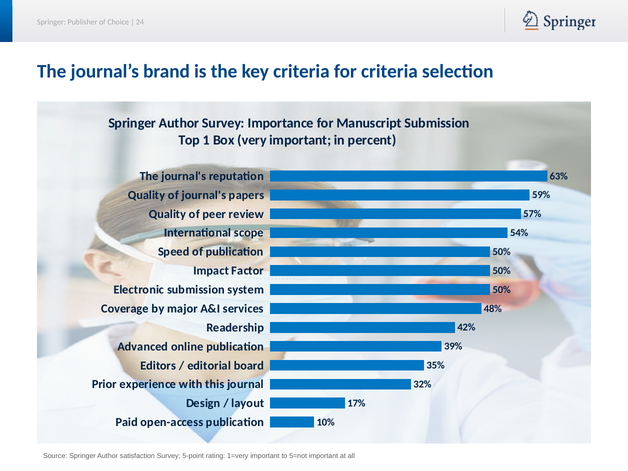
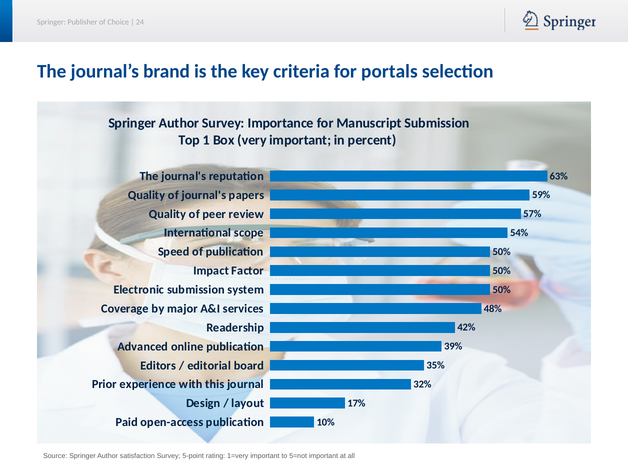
for criteria: criteria -> portals
